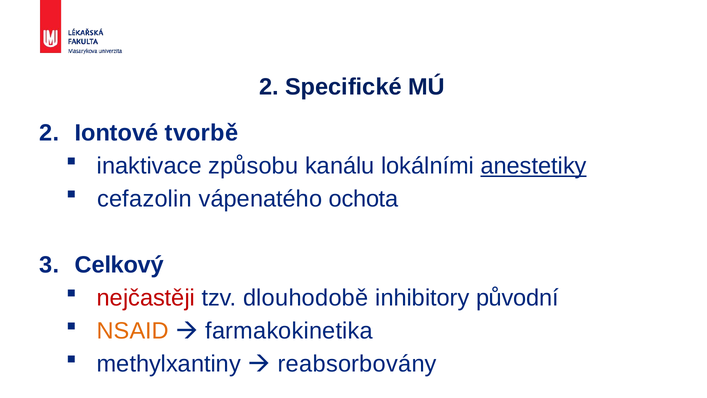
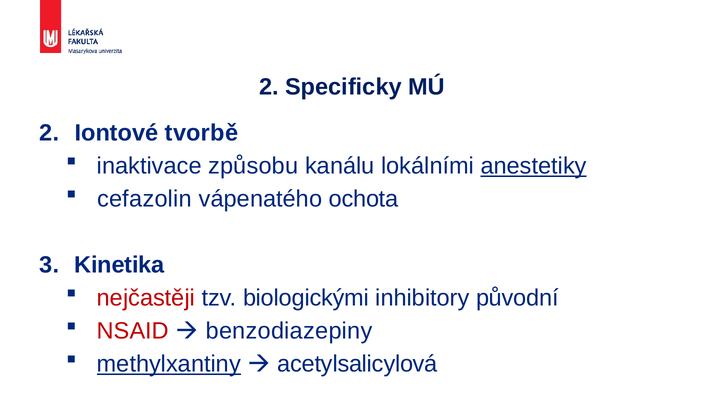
Specifické: Specifické -> Specificky
Celkový: Celkový -> Kinetika
dlouhodobě: dlouhodobě -> biologickými
NSAID colour: orange -> red
farmakokinetika: farmakokinetika -> benzodiazepiny
methylxantiny underline: none -> present
reabsorbovány: reabsorbovány -> acetylsalicylová
